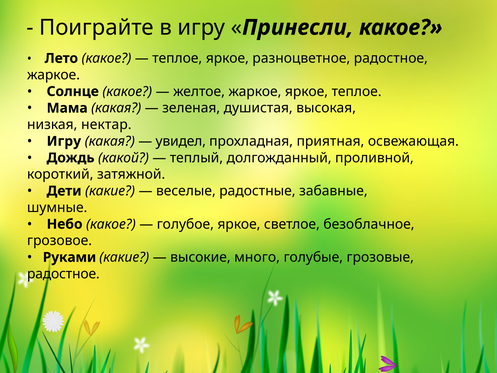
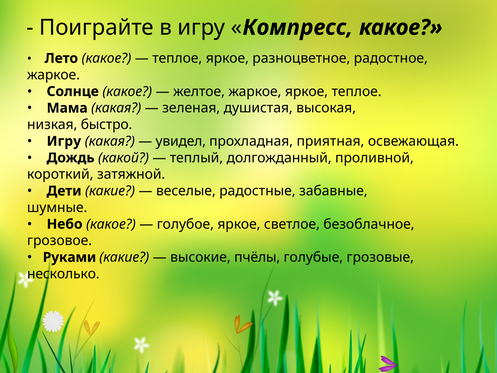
Принесли: Принесли -> Компресс
нектар: нектар -> быстро
много: много -> пчёлы
радостное at (63, 274): радостное -> несколько
